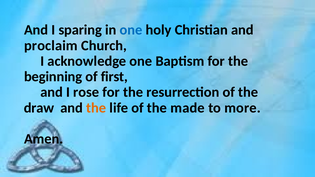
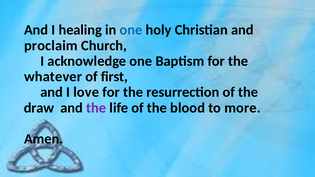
sparing: sparing -> healing
beginning: beginning -> whatever
rose: rose -> love
the at (96, 108) colour: orange -> purple
made: made -> blood
